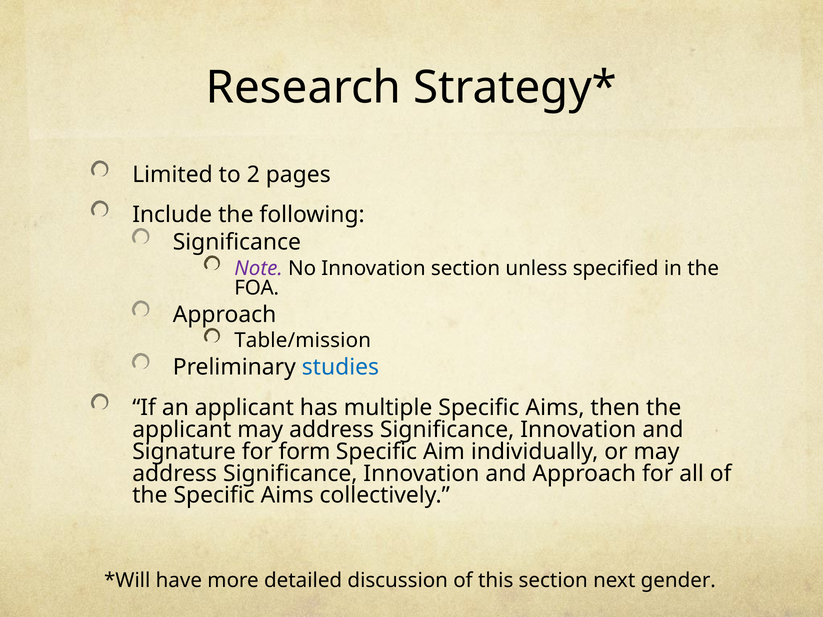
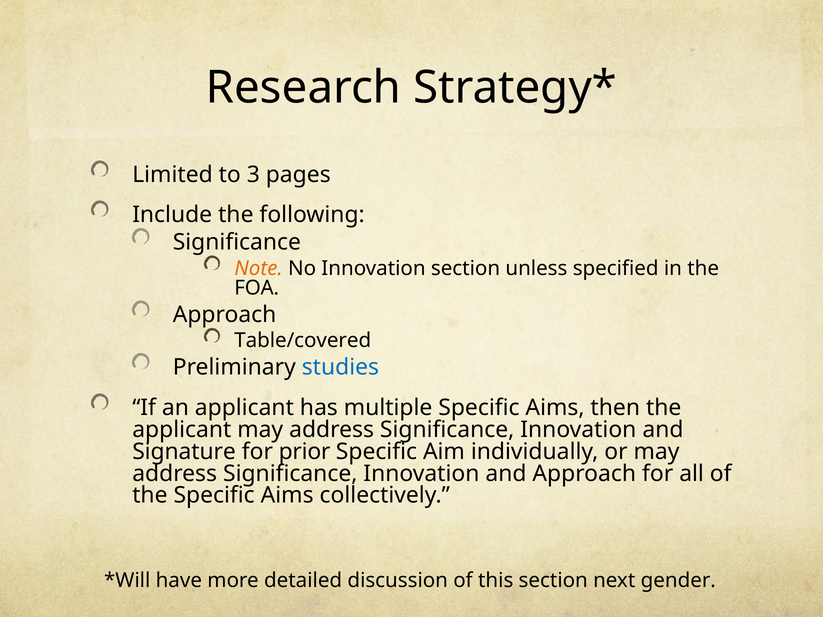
2: 2 -> 3
Note colour: purple -> orange
Table/mission: Table/mission -> Table/covered
form: form -> prior
